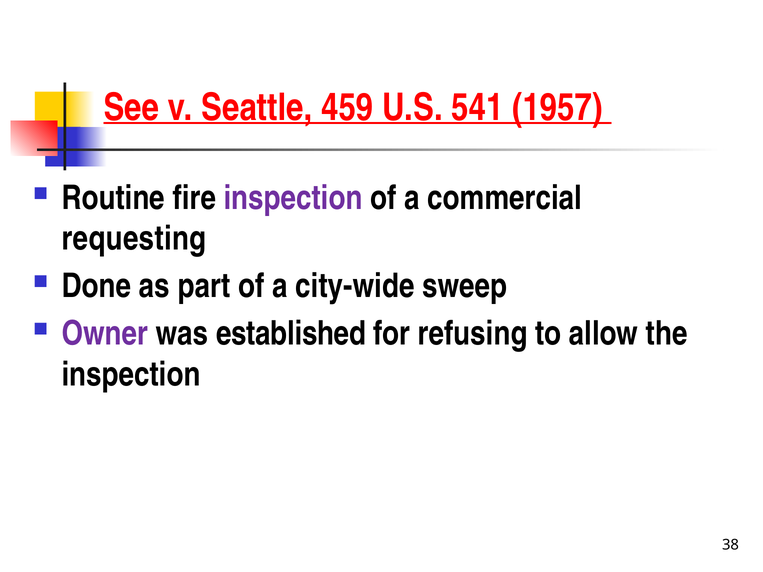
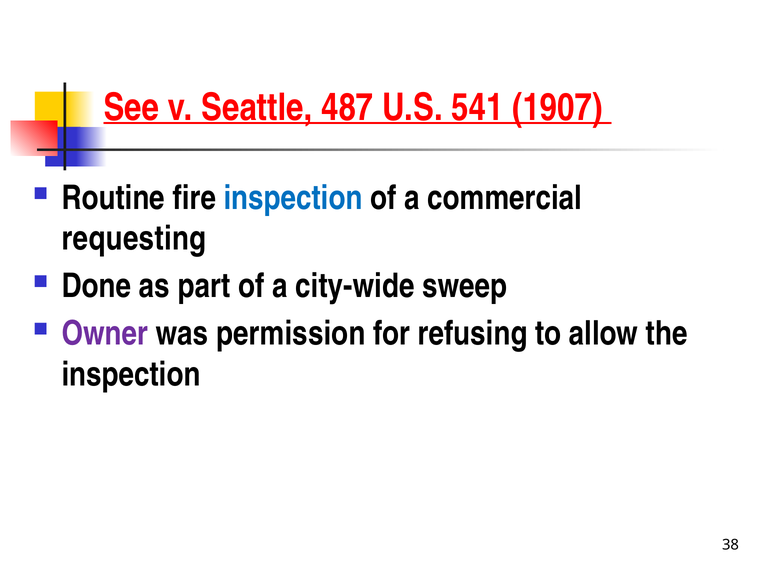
459: 459 -> 487
1957: 1957 -> 1907
inspection at (293, 198) colour: purple -> blue
established: established -> permission
